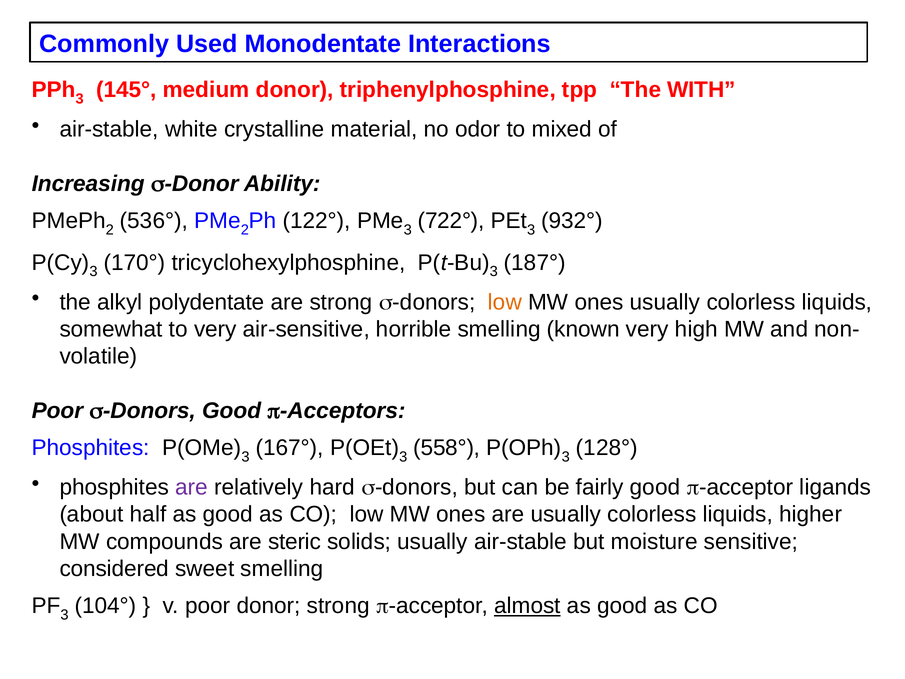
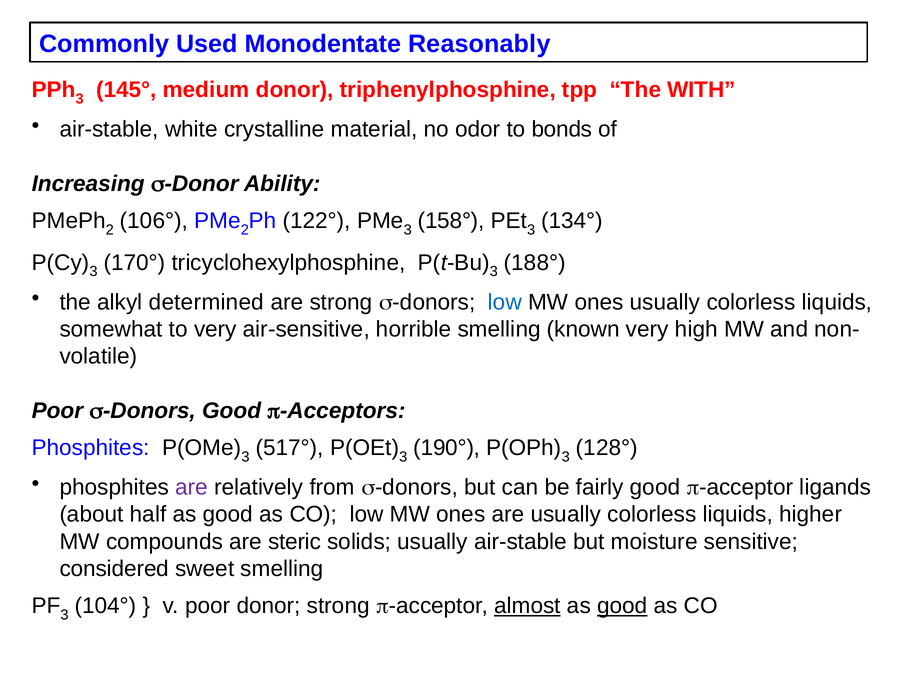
Interactions: Interactions -> Reasonably
mixed: mixed -> bonds
536°: 536° -> 106°
722°: 722° -> 158°
932°: 932° -> 134°
187°: 187° -> 188°
polydentate: polydentate -> determined
low at (505, 302) colour: orange -> blue
167°: 167° -> 517°
558°: 558° -> 190°
hard: hard -> from
good at (622, 606) underline: none -> present
